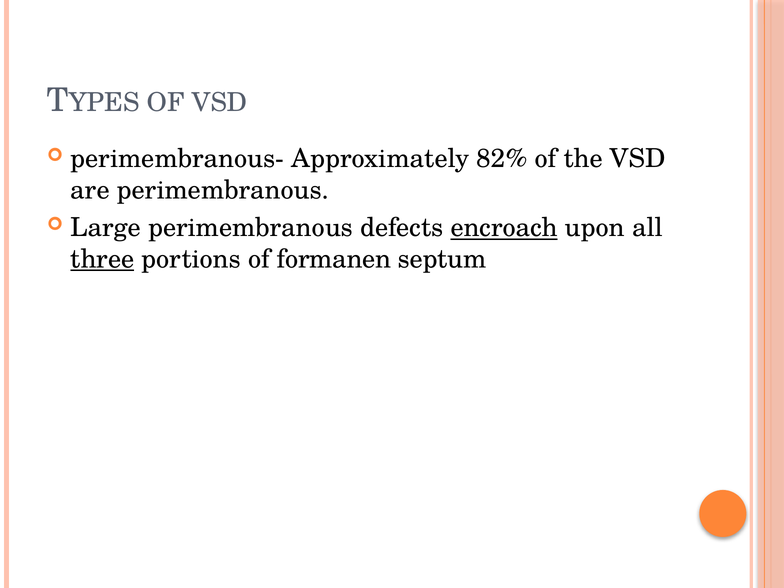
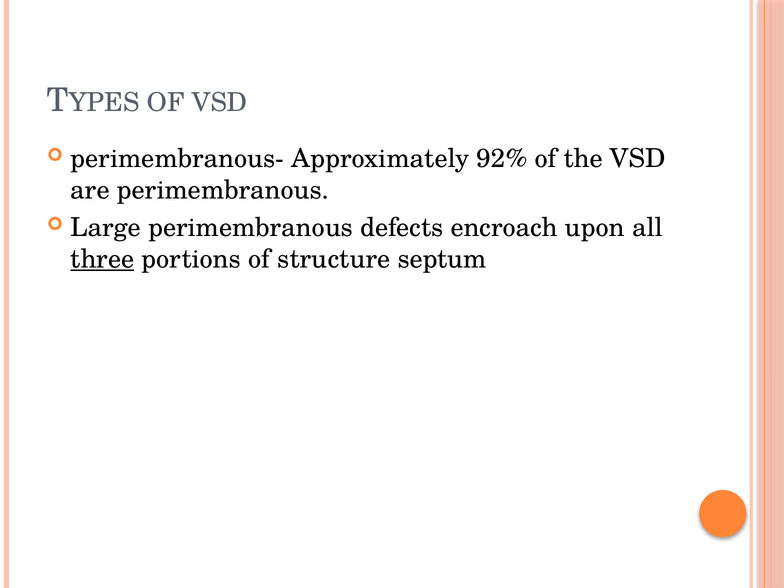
82%: 82% -> 92%
encroach underline: present -> none
formanen: formanen -> structure
